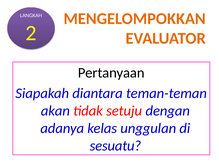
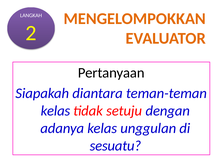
akan at (55, 111): akan -> kelas
